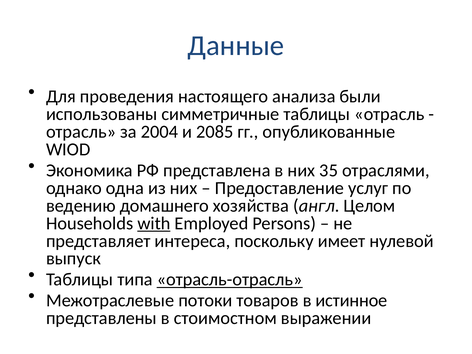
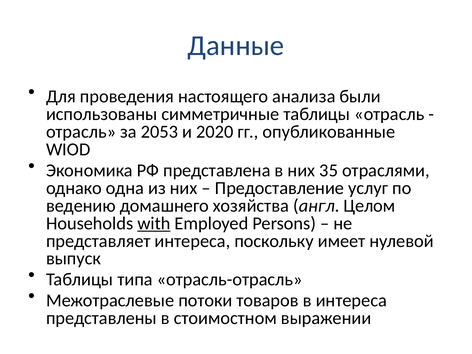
2004: 2004 -> 2053
2085: 2085 -> 2020
отрасль-отрасль underline: present -> none
в истинное: истинное -> интереса
